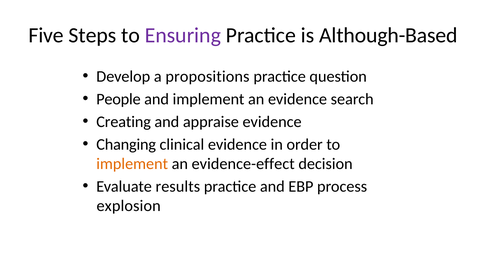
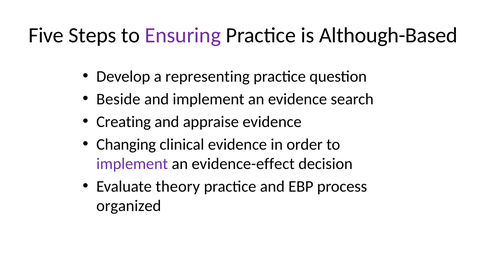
propositions: propositions -> representing
People: People -> Beside
implement at (132, 164) colour: orange -> purple
results: results -> theory
explosion: explosion -> organized
